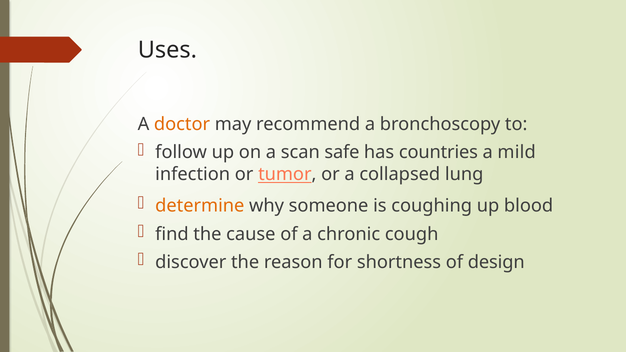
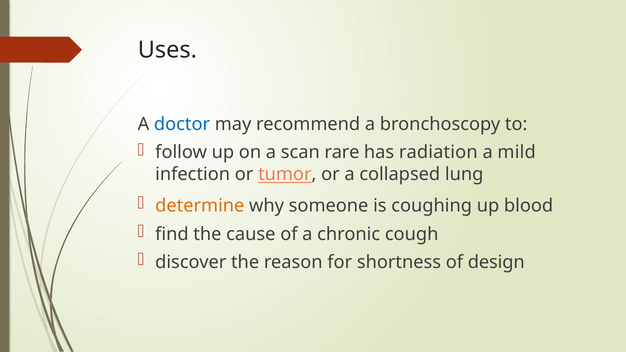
doctor colour: orange -> blue
safe: safe -> rare
countries: countries -> radiation
